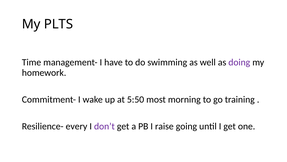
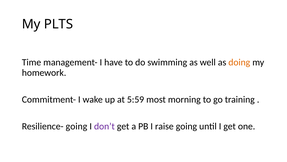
doing colour: purple -> orange
5:50: 5:50 -> 5:59
Resilience- every: every -> going
